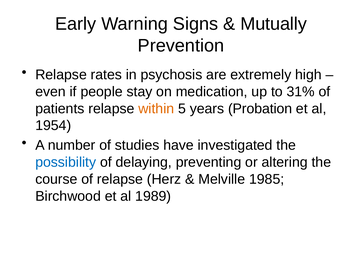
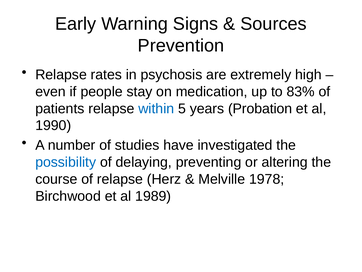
Mutually: Mutually -> Sources
31%: 31% -> 83%
within colour: orange -> blue
1954: 1954 -> 1990
1985: 1985 -> 1978
